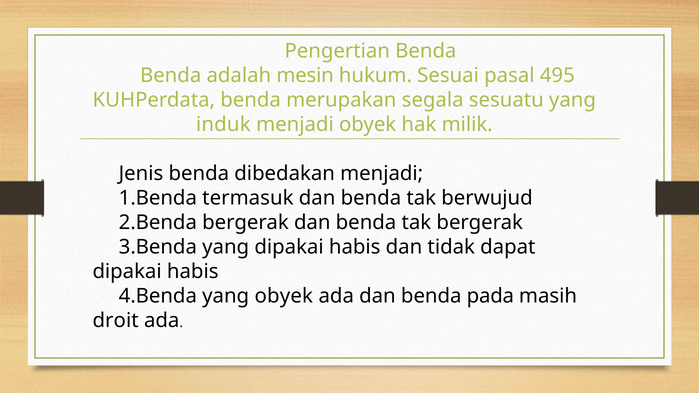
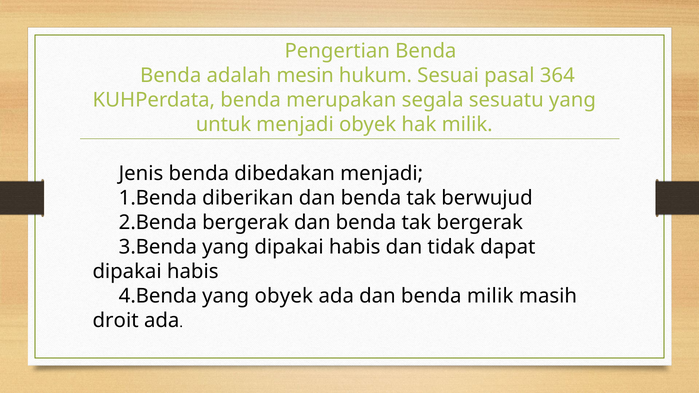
495: 495 -> 364
induk: induk -> untuk
termasuk: termasuk -> diberikan
benda pada: pada -> milik
